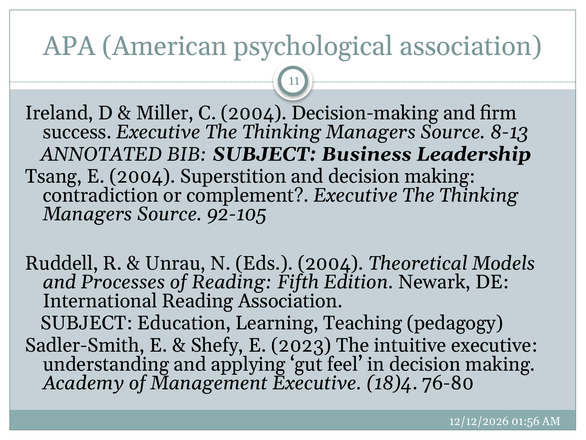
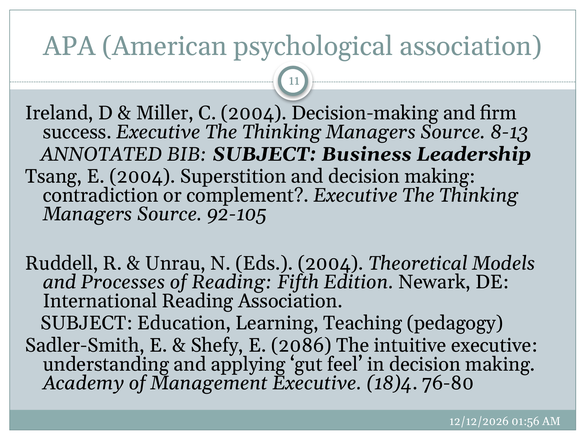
2023: 2023 -> 2086
